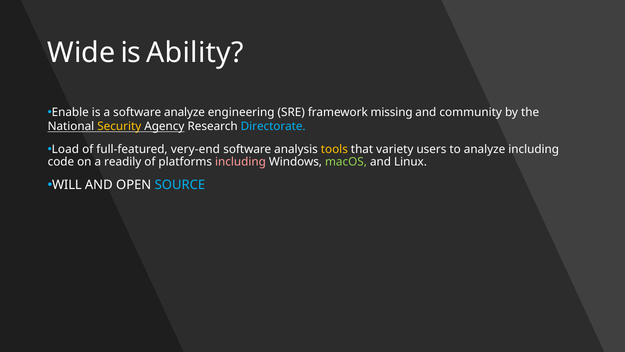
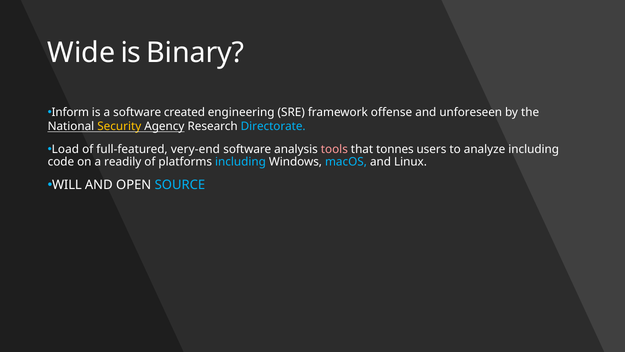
Ability: Ability -> Binary
Enable: Enable -> Inform
software analyze: analyze -> created
missing: missing -> offense
community: community -> unforeseen
tools colour: yellow -> pink
variety: variety -> tonnes
including at (240, 162) colour: pink -> light blue
macOS colour: light green -> light blue
